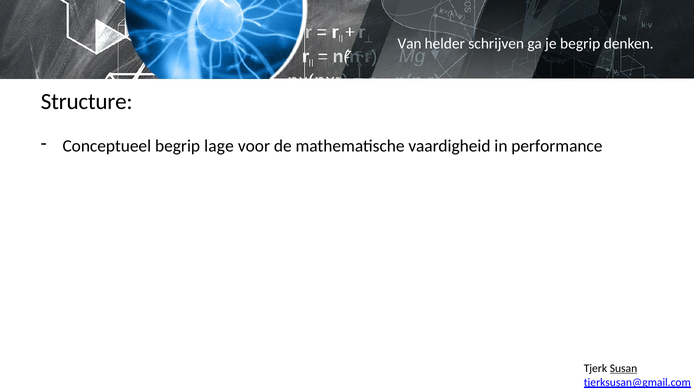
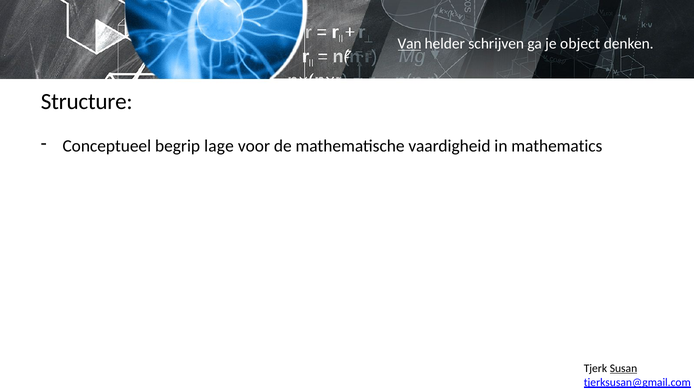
Van underline: none -> present
je begrip: begrip -> object
performance: performance -> mathematics
